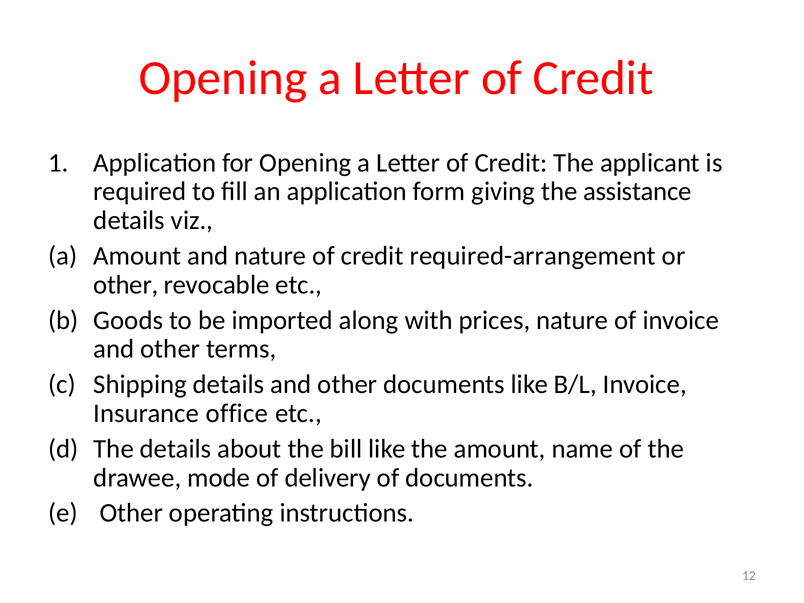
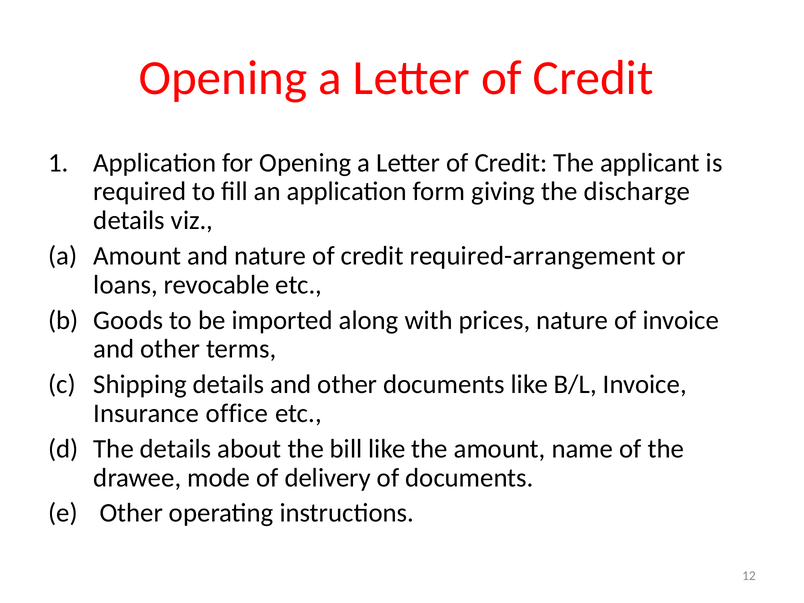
assistance: assistance -> discharge
other at (126, 285): other -> loans
